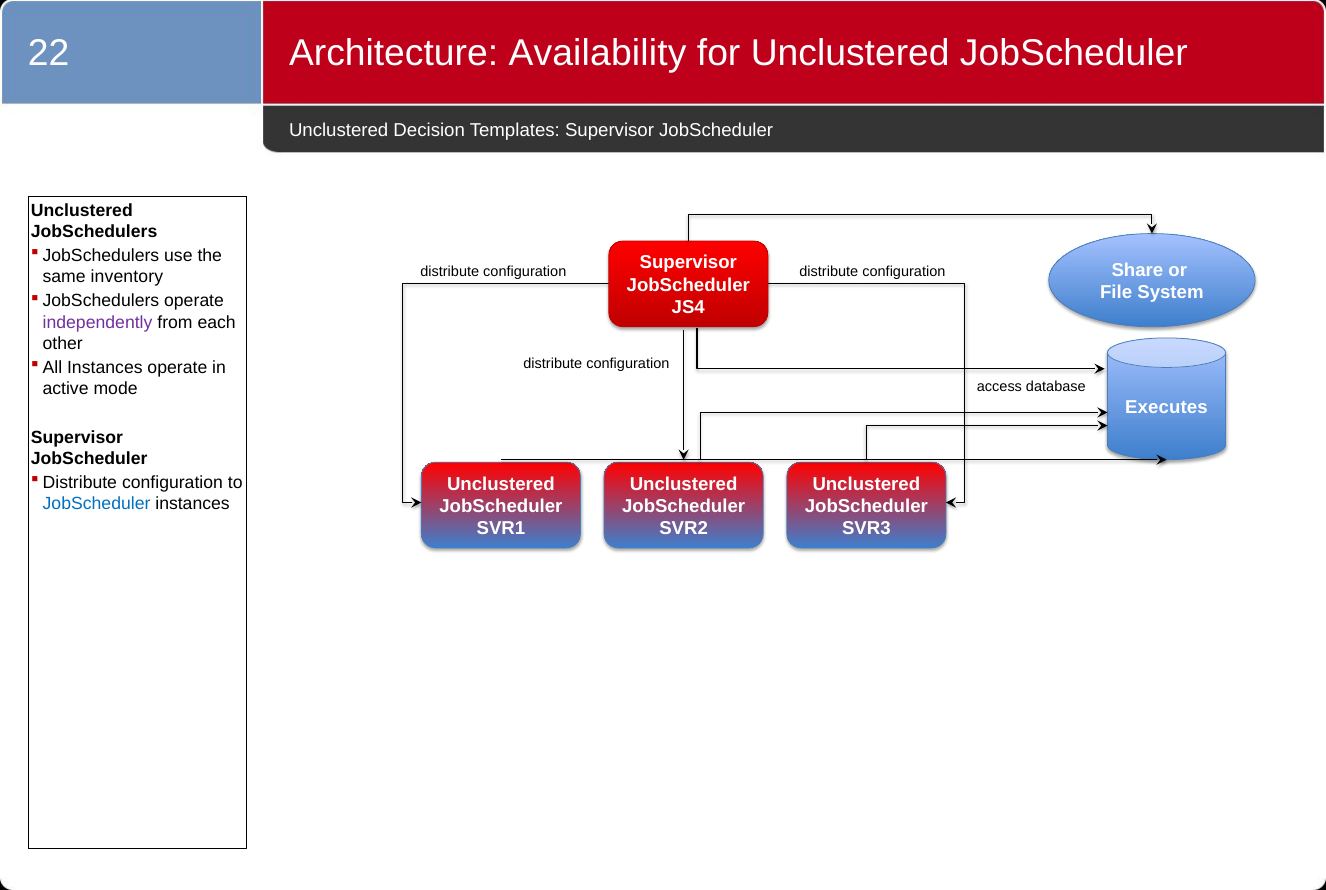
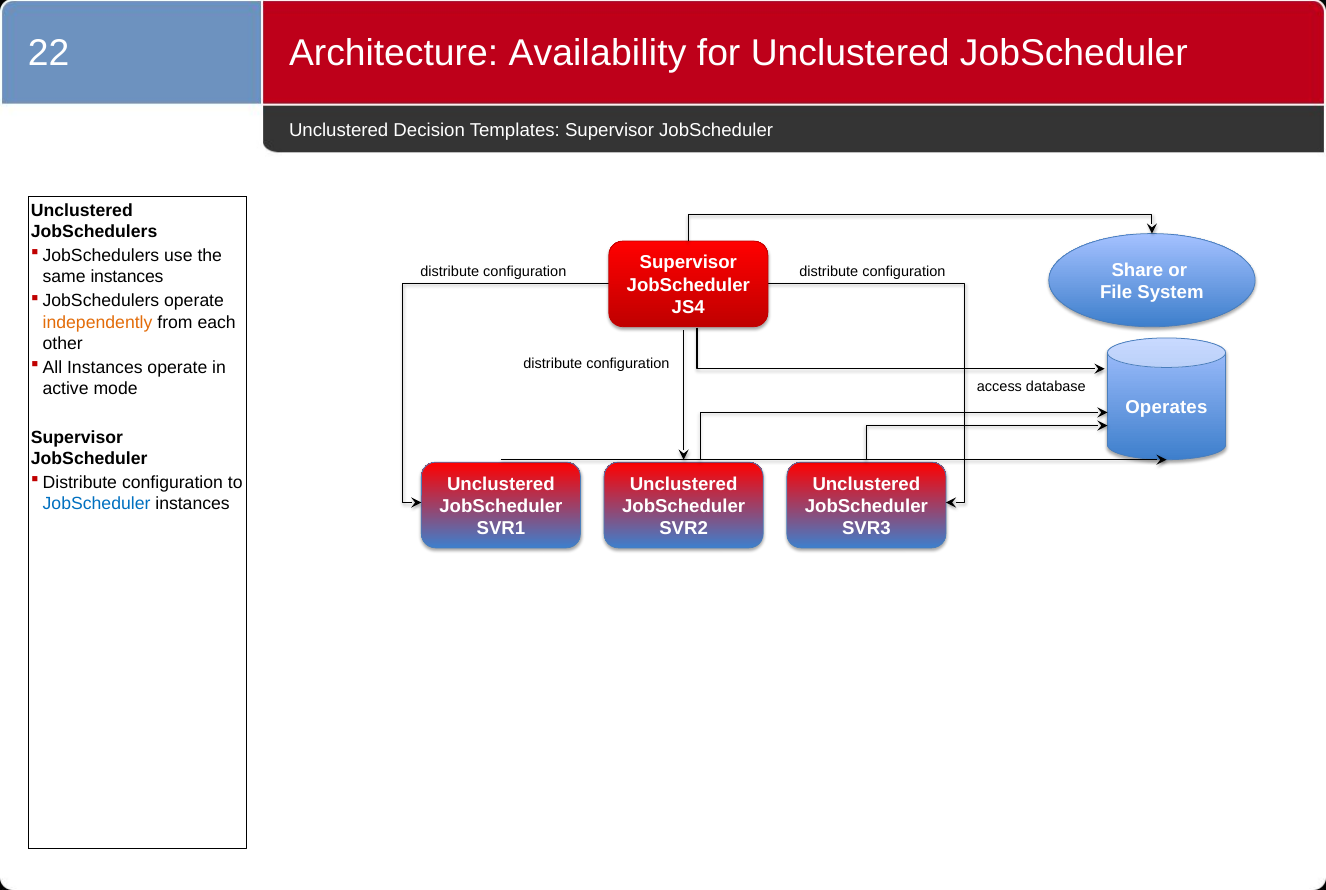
same inventory: inventory -> instances
independently colour: purple -> orange
Executes: Executes -> Operates
